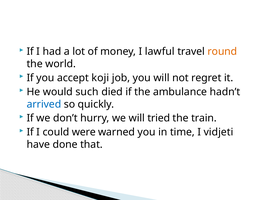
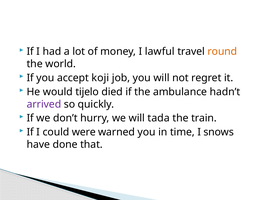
such: such -> tijelo
arrived colour: blue -> purple
tried: tried -> tada
vidjeti: vidjeti -> snows
